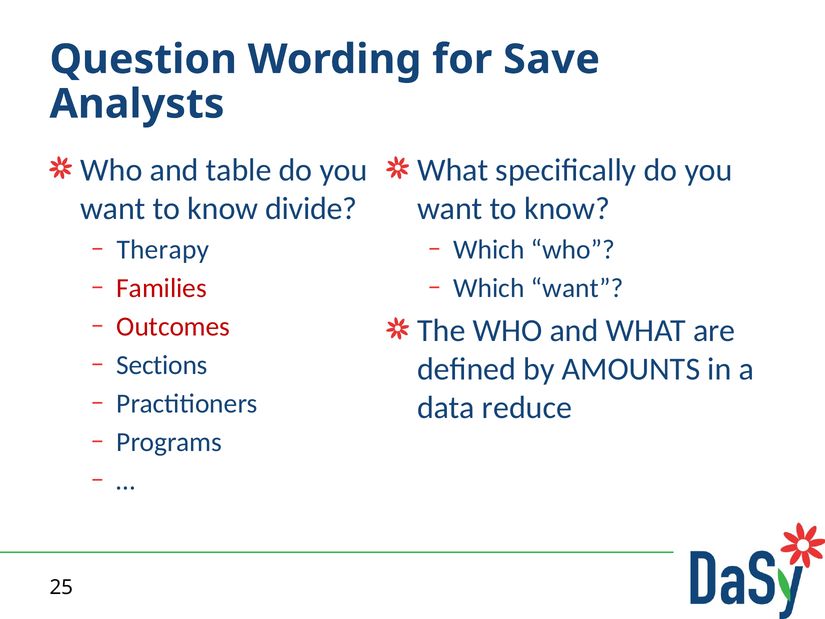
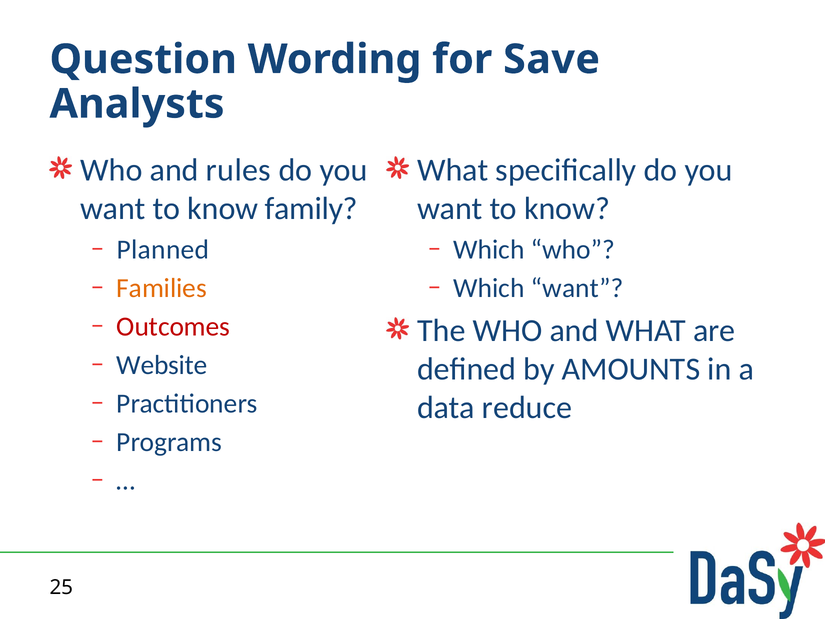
table: table -> rules
divide: divide -> family
Therapy: Therapy -> Planned
Families colour: red -> orange
Sections: Sections -> Website
